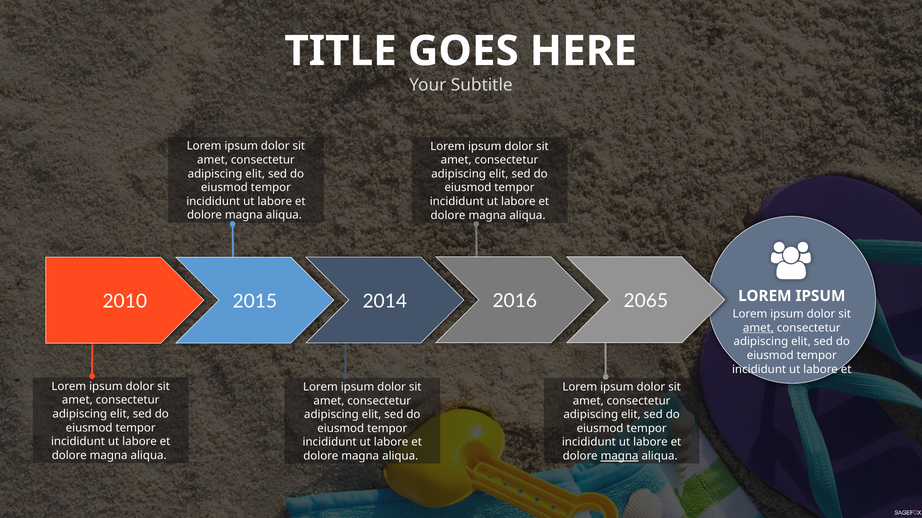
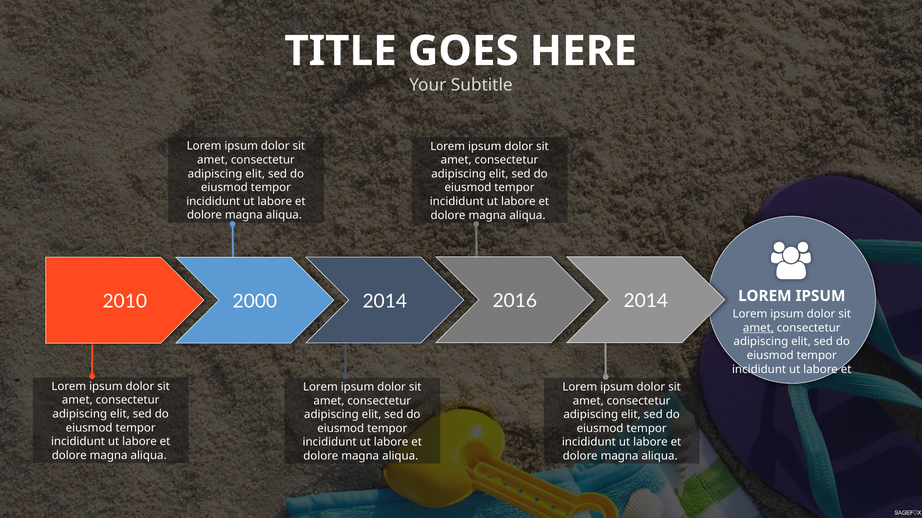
2015: 2015 -> 2000
2016 2065: 2065 -> 2014
magna at (620, 457) underline: present -> none
